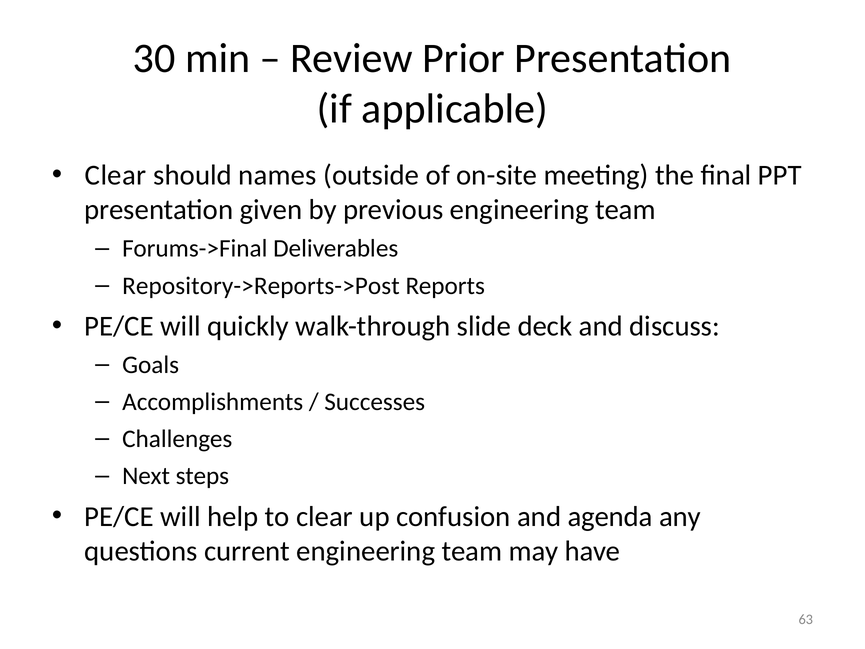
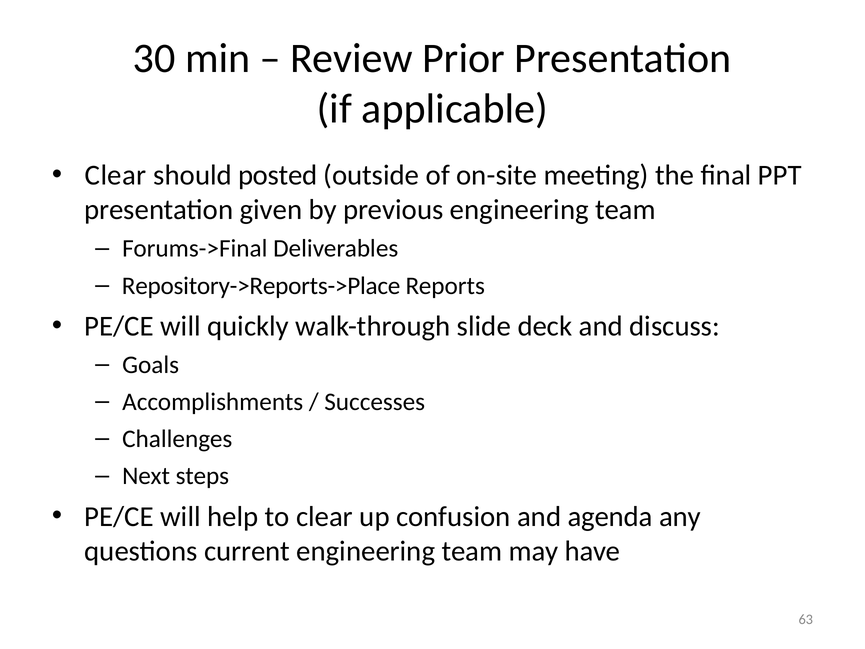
names: names -> posted
Repository->Reports->Post: Repository->Reports->Post -> Repository->Reports->Place
